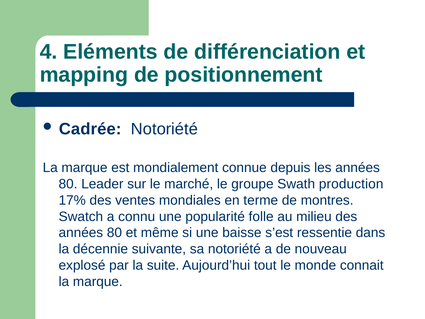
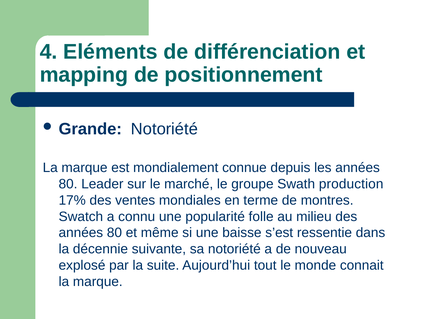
Cadrée: Cadrée -> Grande
